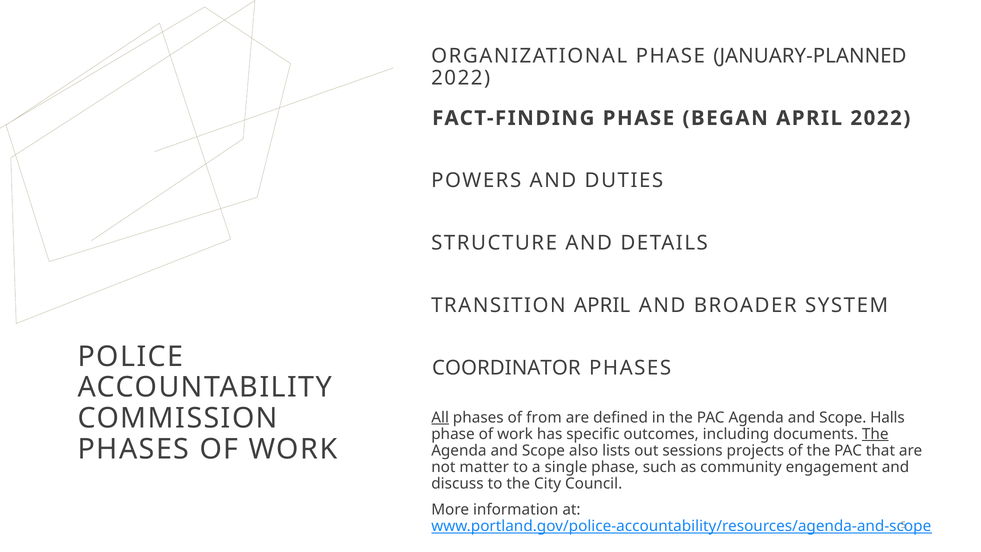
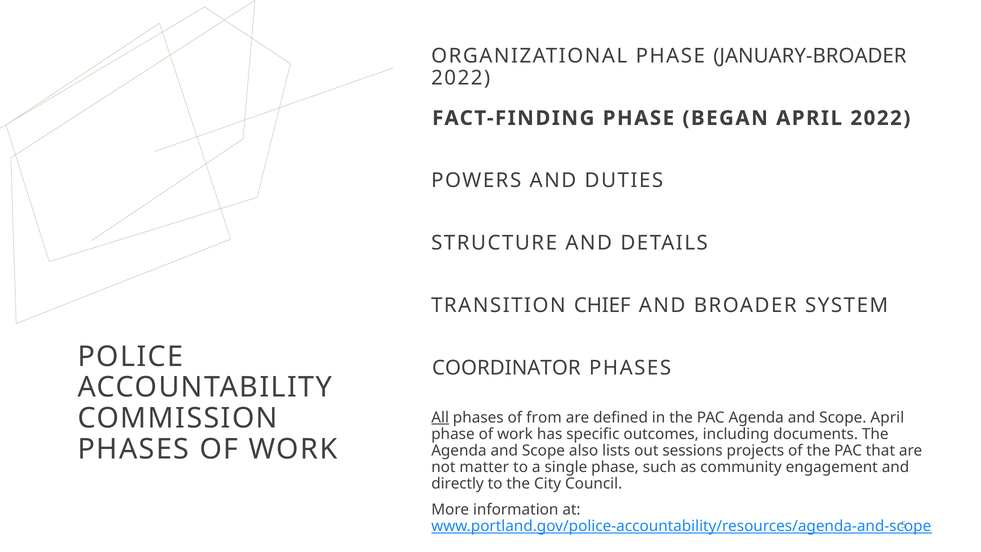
JANUARY-PLANNED: JANUARY-PLANNED -> JANUARY-BROADER
TRANSITION APRIL: APRIL -> CHIEF
Scope Halls: Halls -> April
The at (875, 434) underline: present -> none
discuss: discuss -> directly
